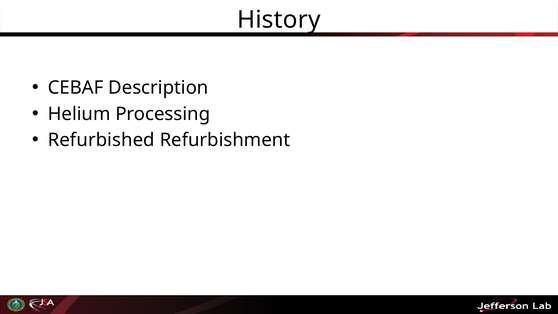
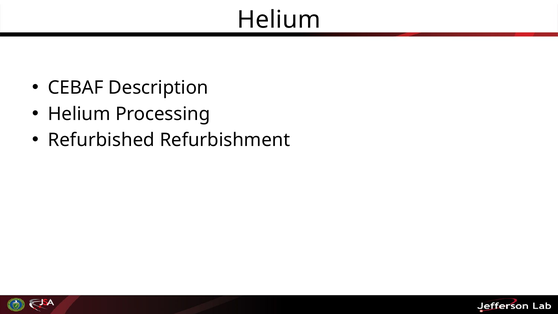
History at (279, 20): History -> Helium
